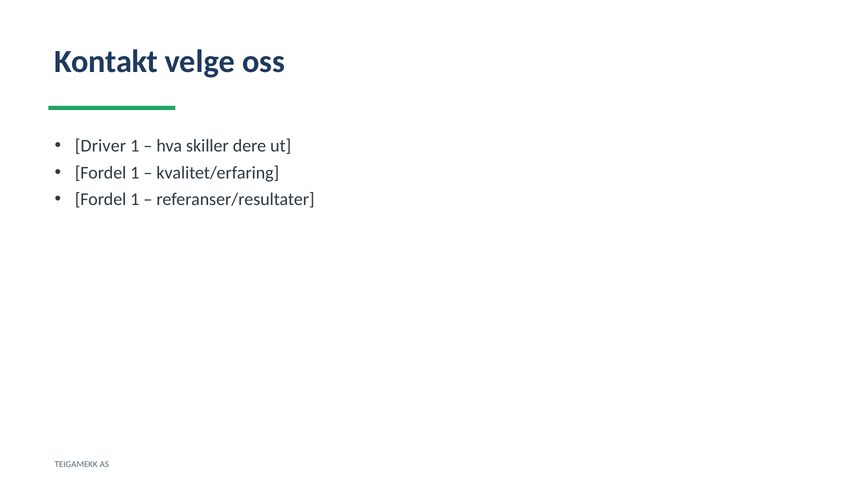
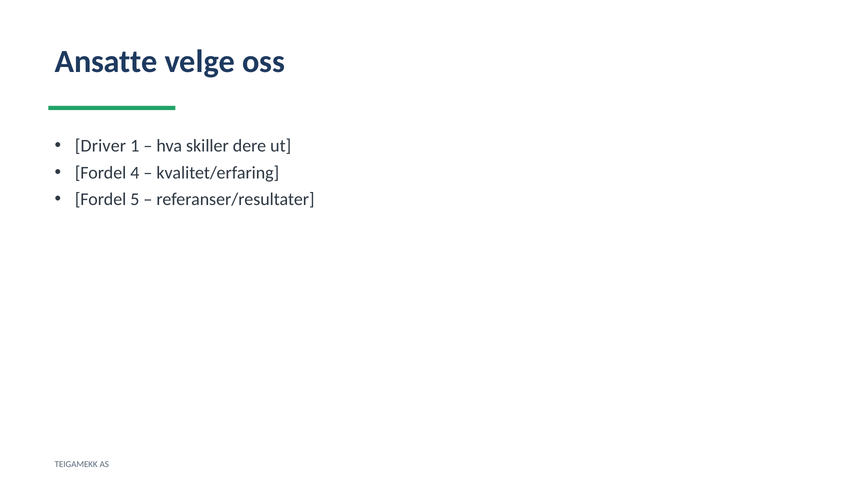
Kontakt: Kontakt -> Ansatte
1 at (135, 173): 1 -> 4
1 at (135, 199): 1 -> 5
